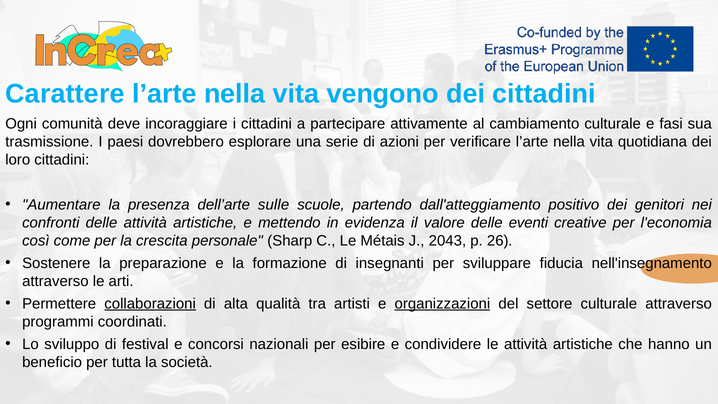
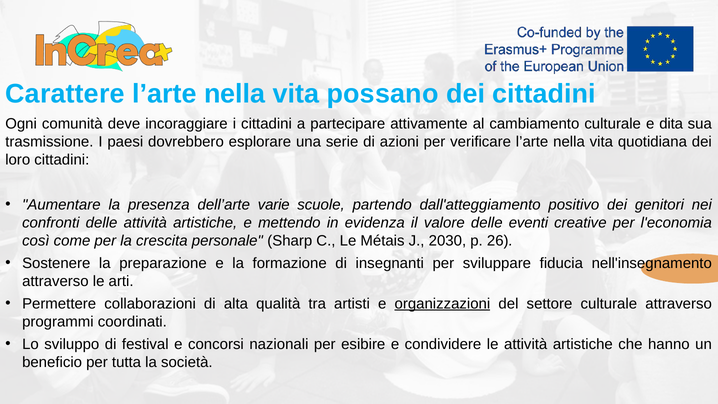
vengono: vengono -> possano
fasi: fasi -> dita
sulle: sulle -> varie
2043: 2043 -> 2030
collaborazioni underline: present -> none
